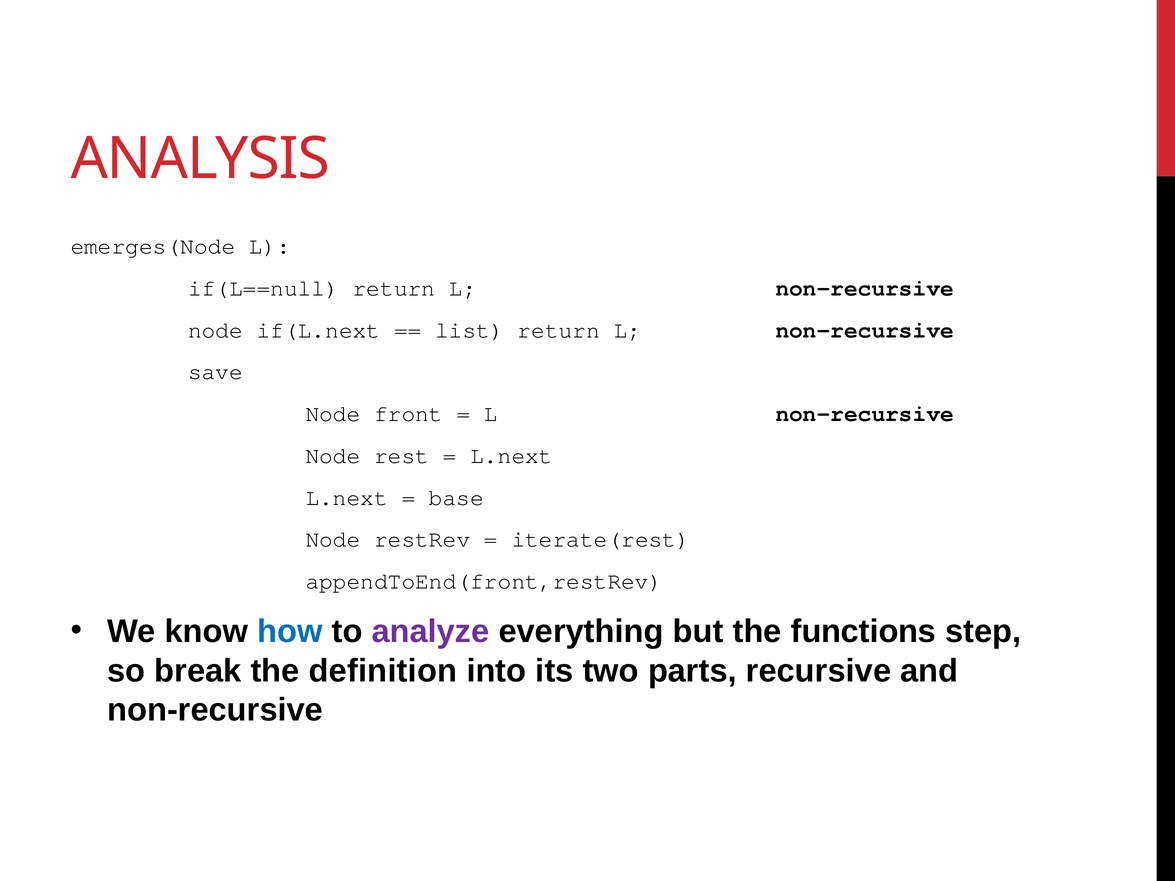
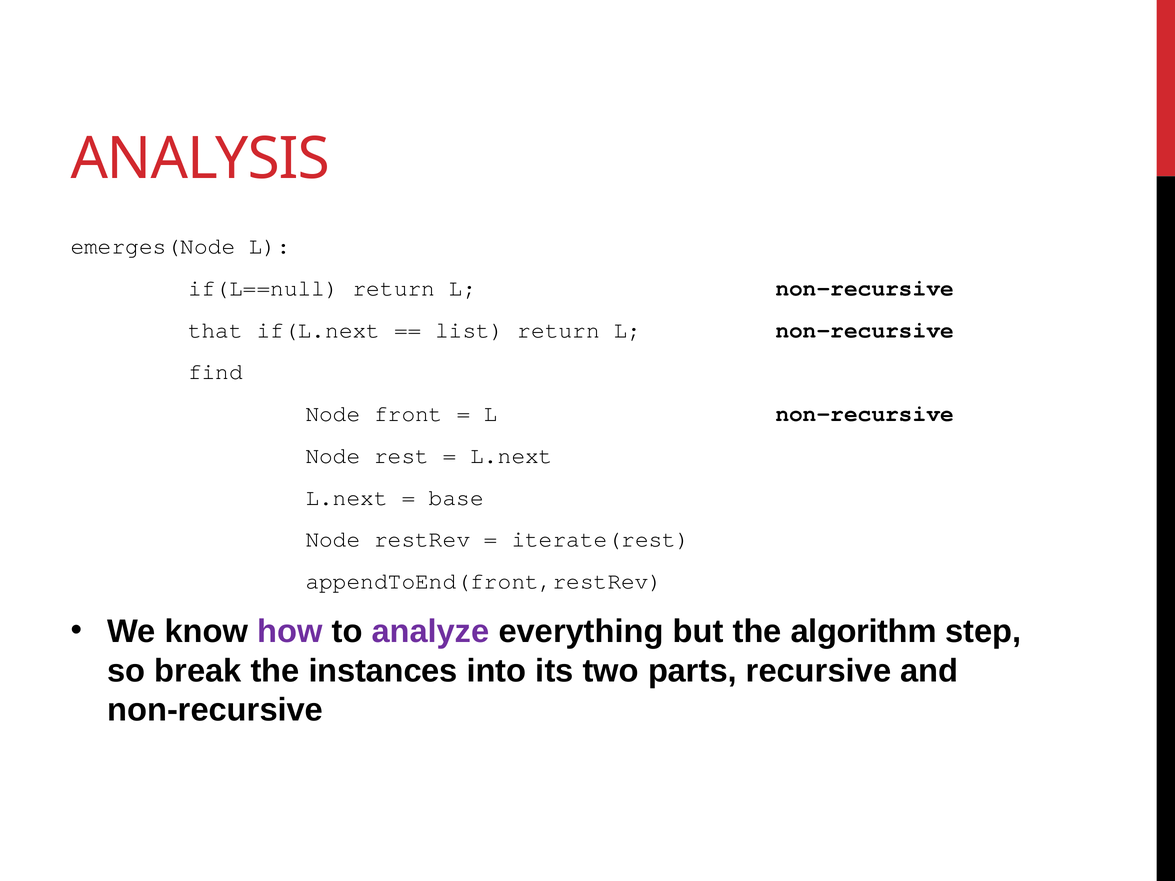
node at (215, 330): node -> that
save: save -> find
how colour: blue -> purple
functions: functions -> algorithm
definition: definition -> instances
